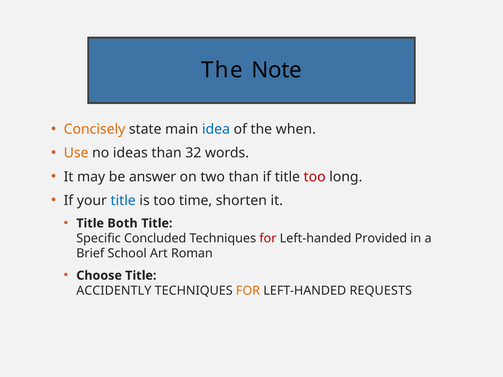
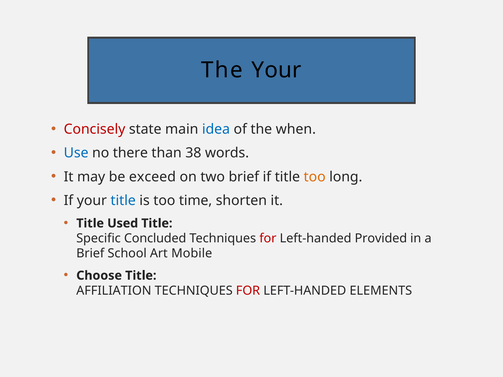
The Note: Note -> Your
Concisely colour: orange -> red
Use colour: orange -> blue
ideas: ideas -> there
32: 32 -> 38
answer: answer -> exceed
two than: than -> brief
too at (315, 177) colour: red -> orange
Both: Both -> Used
Roman: Roman -> Mobile
ACCIDENTLY: ACCIDENTLY -> AFFILIATION
FOR at (248, 291) colour: orange -> red
REQUESTS: REQUESTS -> ELEMENTS
